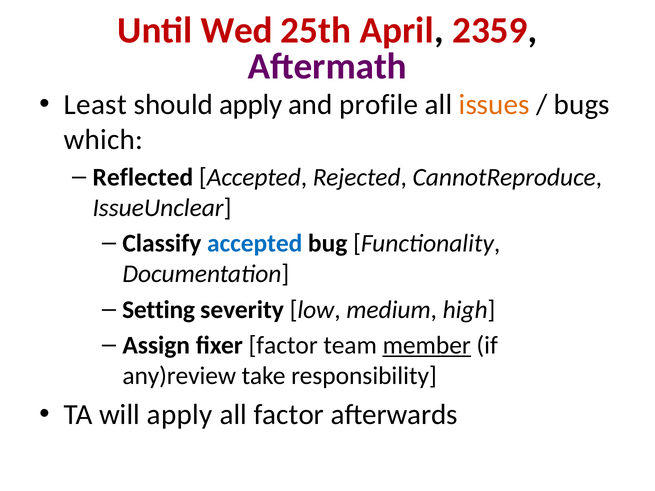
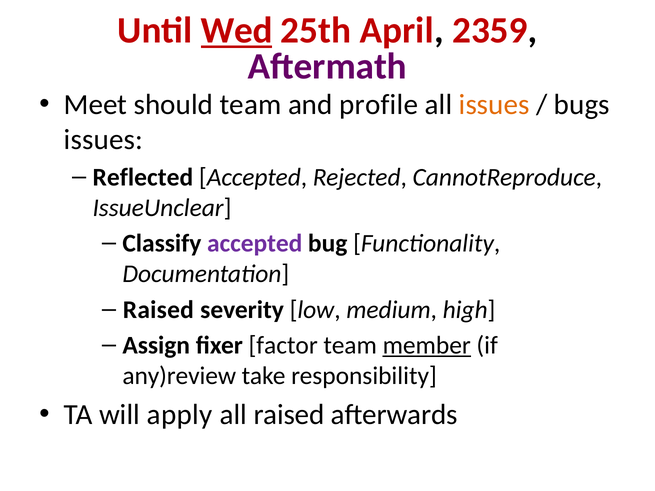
Wed underline: none -> present
Least: Least -> Meet
should apply: apply -> team
which at (103, 140): which -> issues
accepted at (255, 243) colour: blue -> purple
Setting at (159, 310): Setting -> Raised
all factor: factor -> raised
